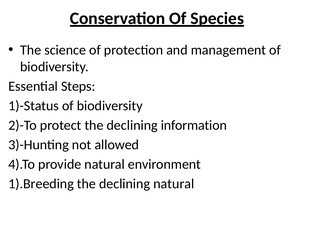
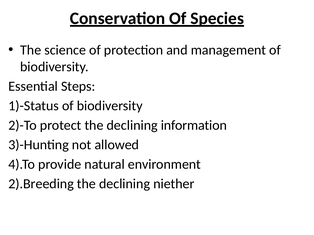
1).Breeding: 1).Breeding -> 2).Breeding
declining natural: natural -> niether
